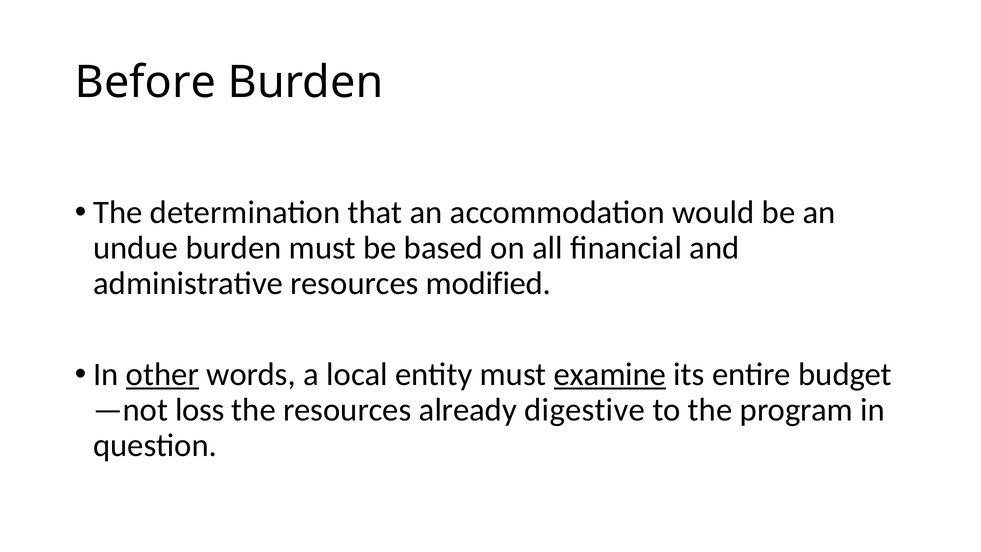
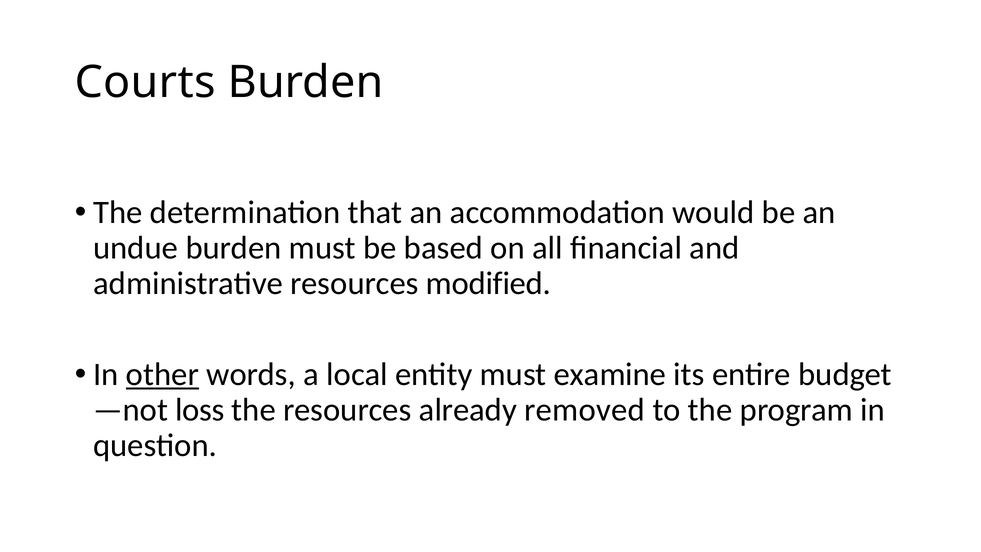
Before: Before -> Courts
examine underline: present -> none
digestive: digestive -> removed
